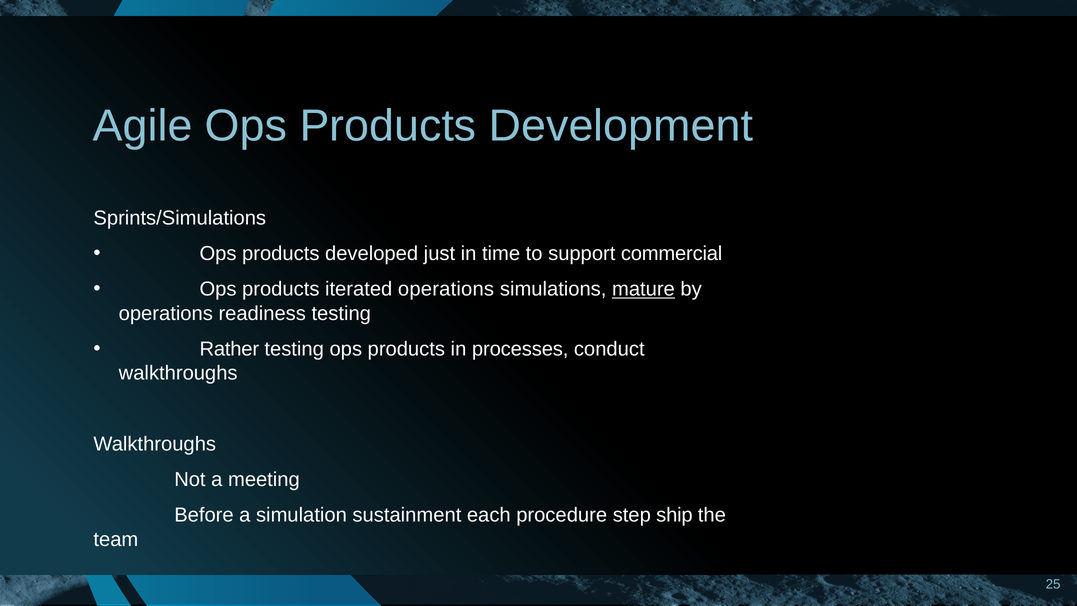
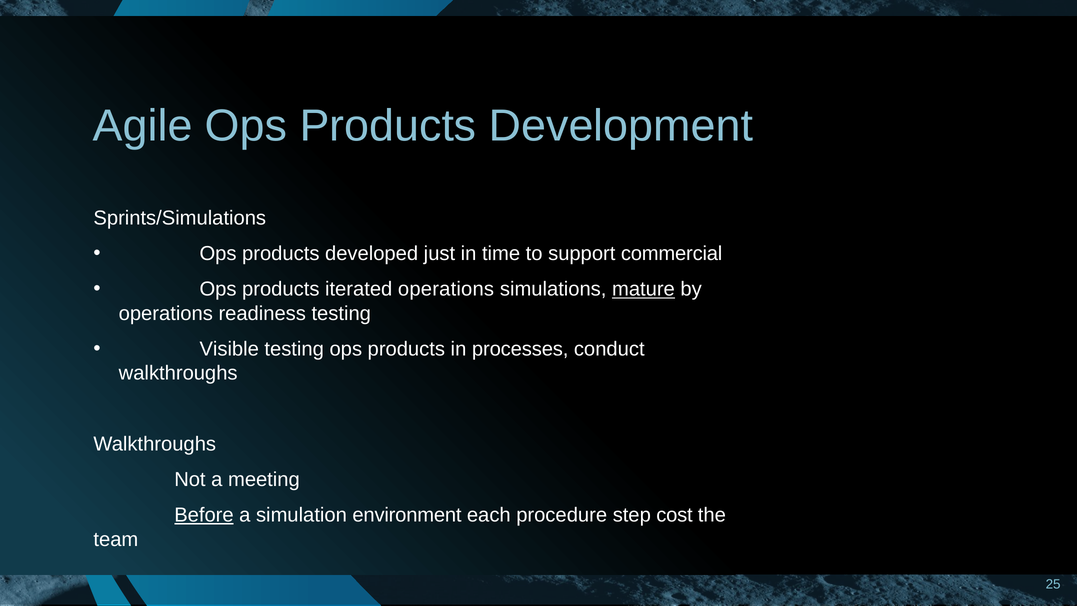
Rather: Rather -> Visible
Before underline: none -> present
sustainment: sustainment -> environment
ship: ship -> cost
